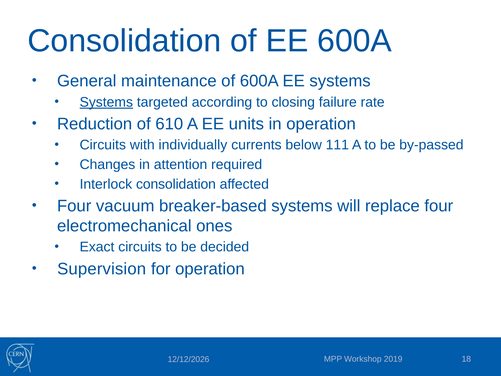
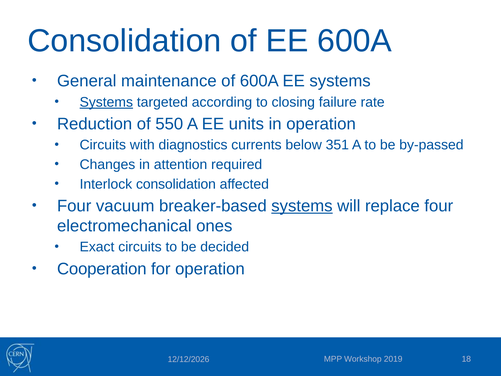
610: 610 -> 550
individually: individually -> diagnostics
111: 111 -> 351
systems at (302, 206) underline: none -> present
Supervision: Supervision -> Cooperation
